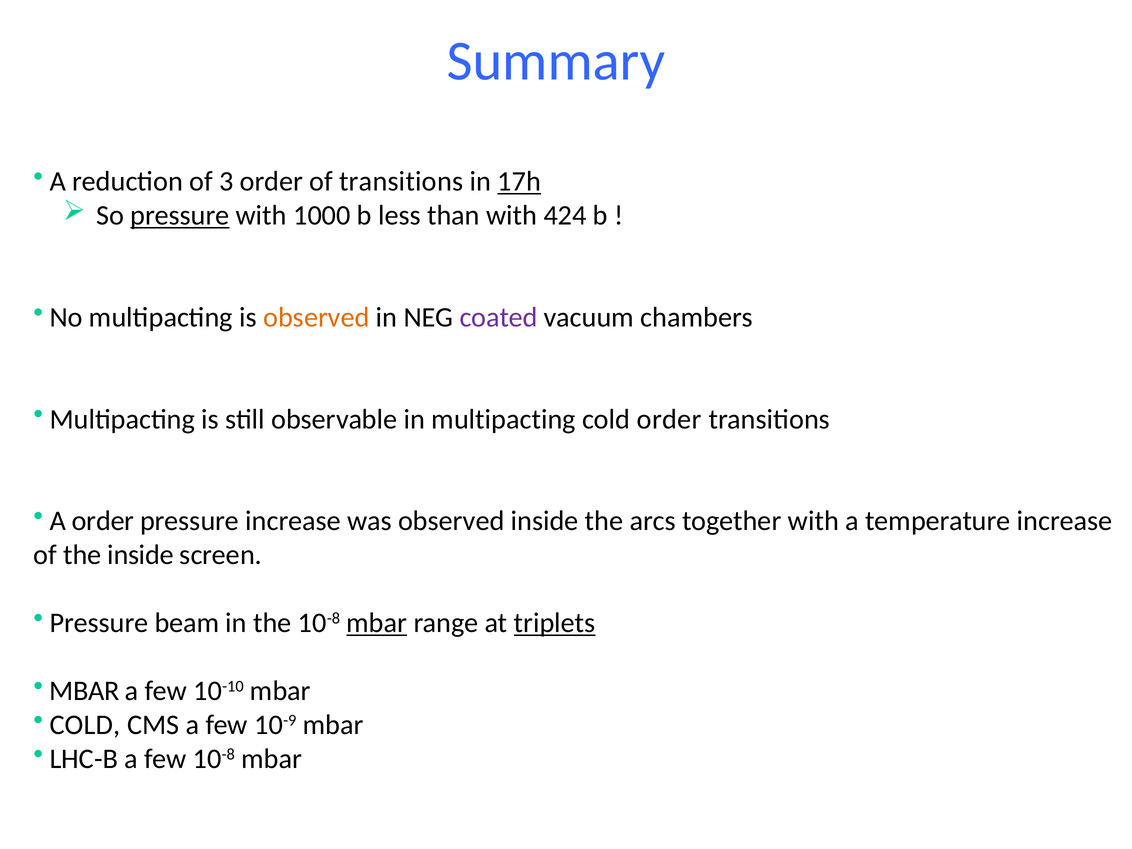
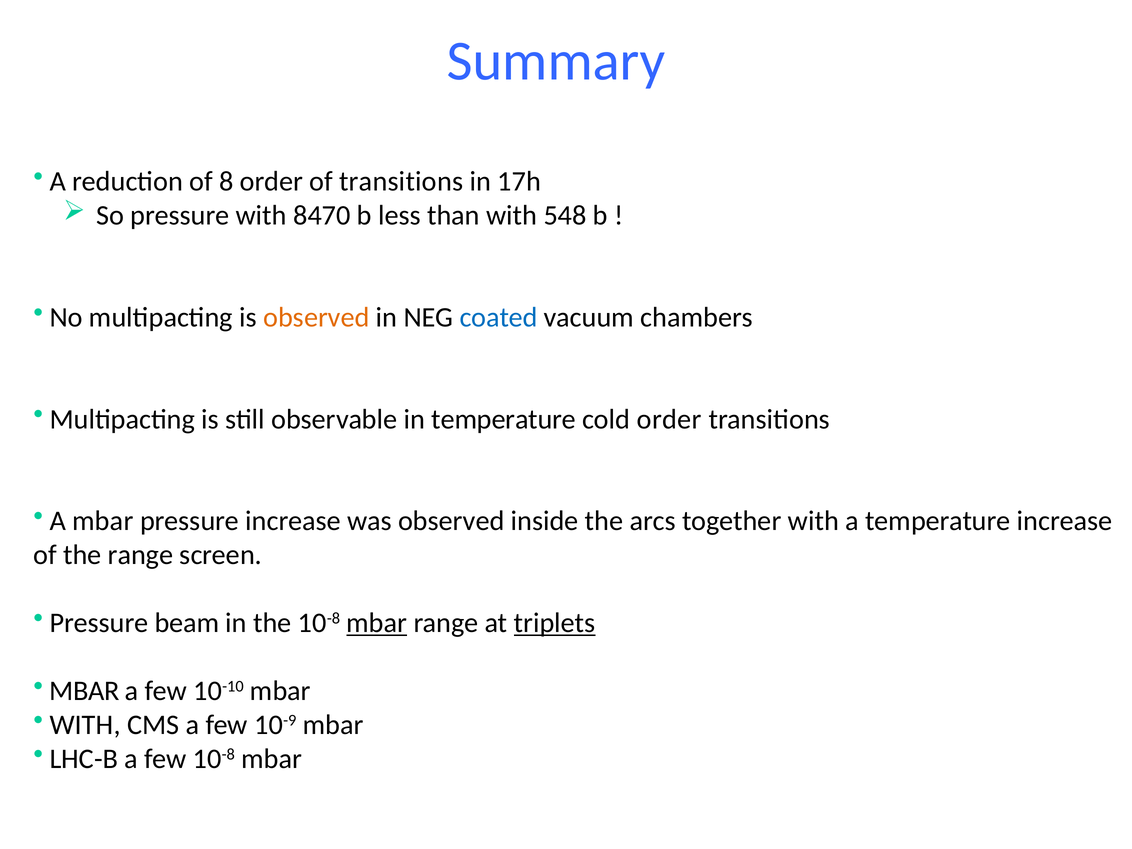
3: 3 -> 8
17h underline: present -> none
pressure at (180, 216) underline: present -> none
1000: 1000 -> 8470
424: 424 -> 548
coated colour: purple -> blue
in multipacting: multipacting -> temperature
A order: order -> mbar
the inside: inside -> range
COLD at (85, 725): COLD -> WITH
